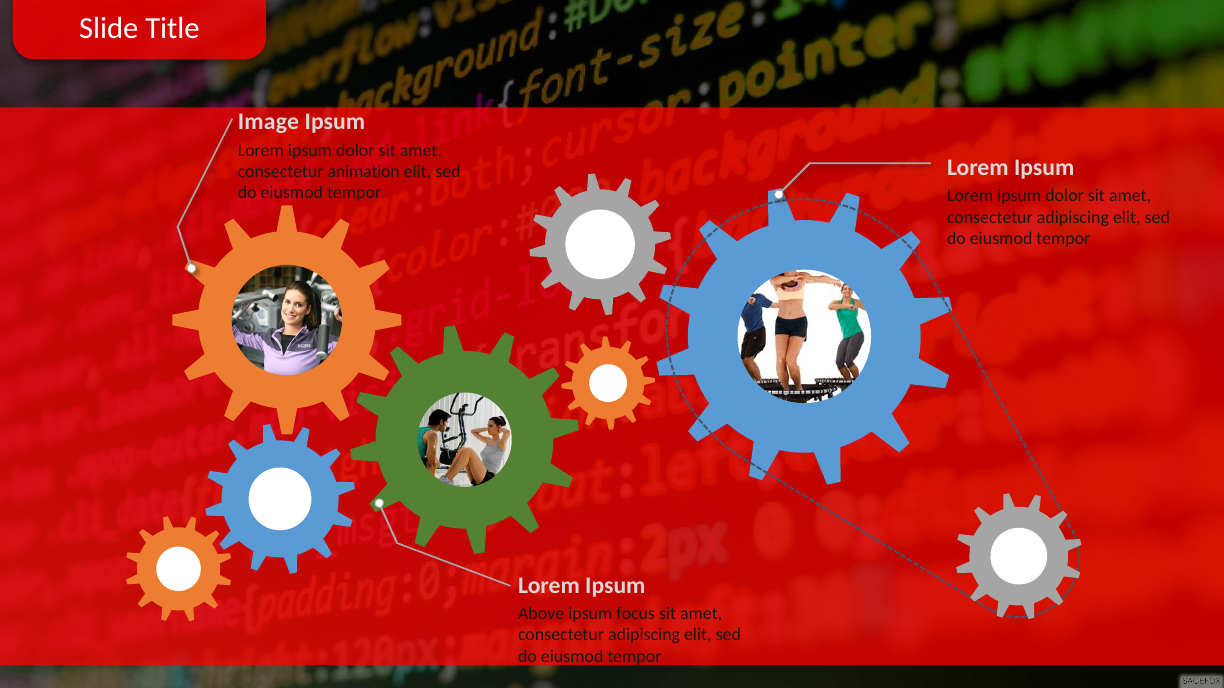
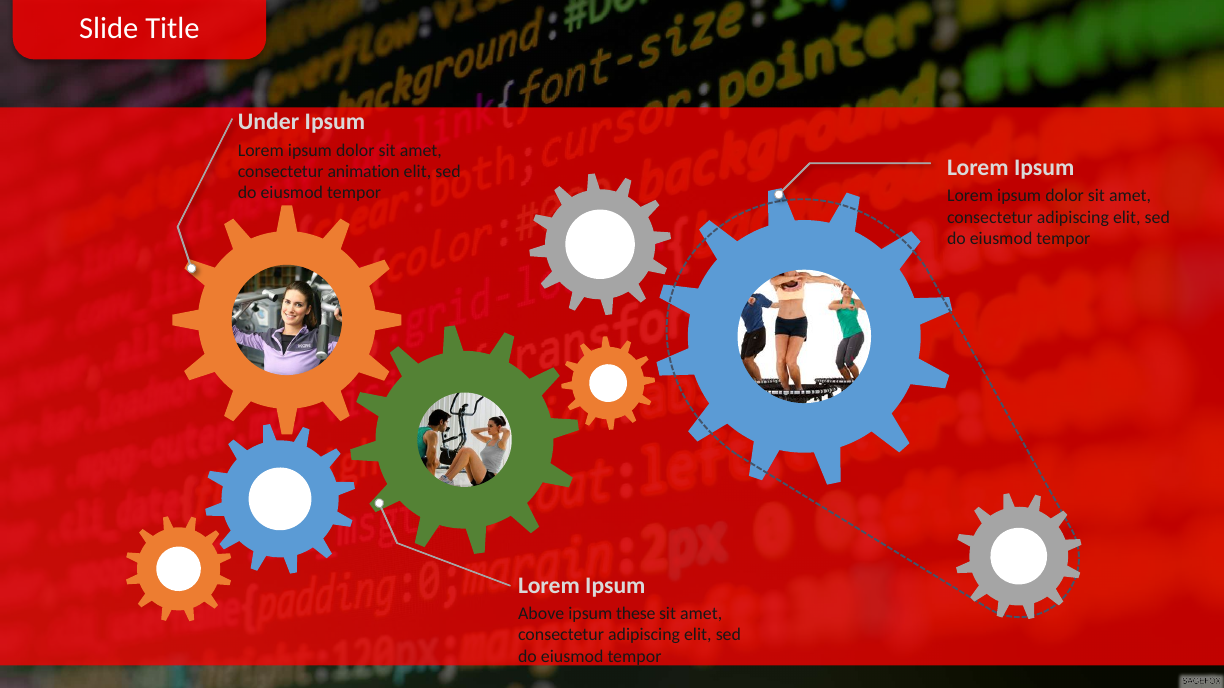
Image: Image -> Under
focus: focus -> these
